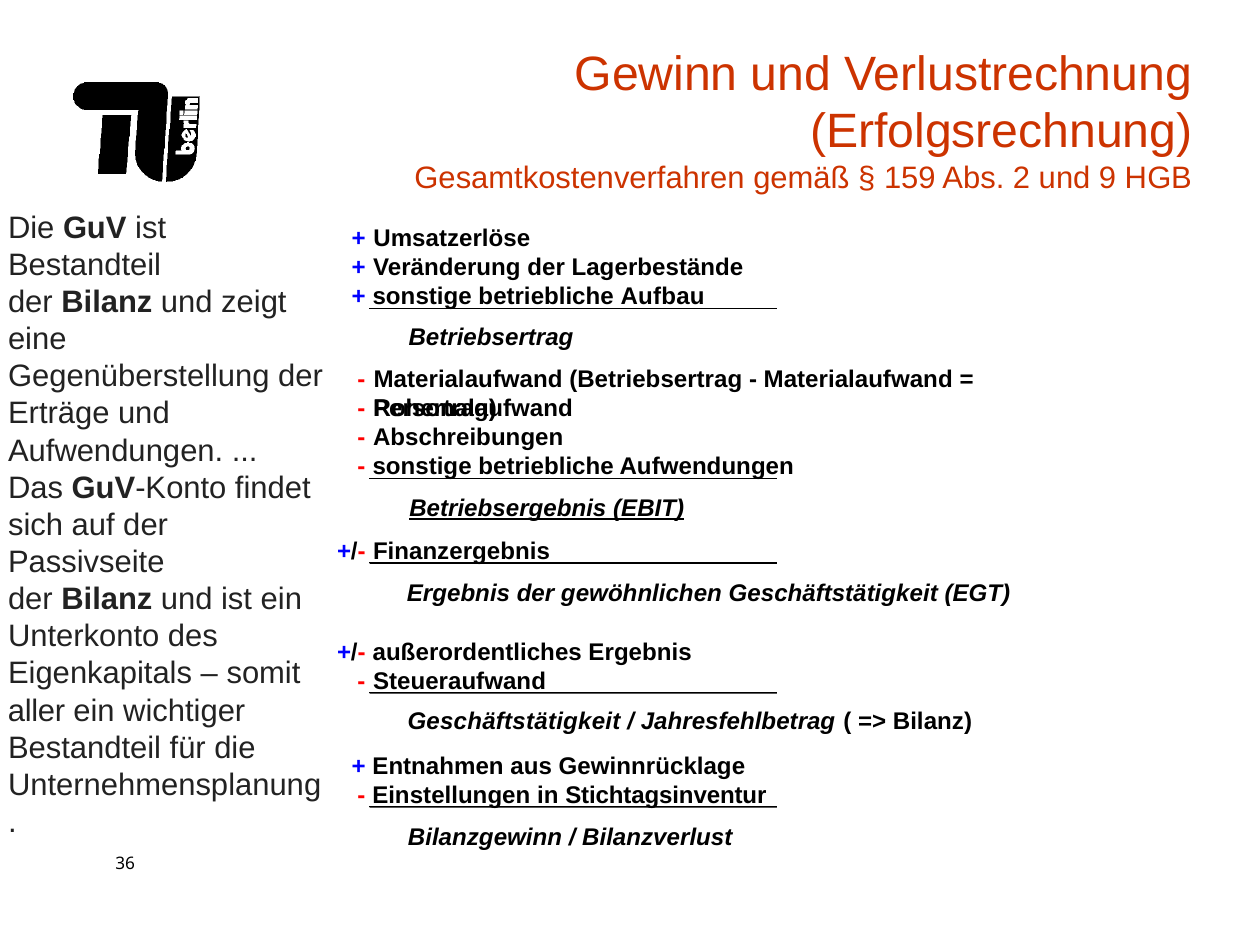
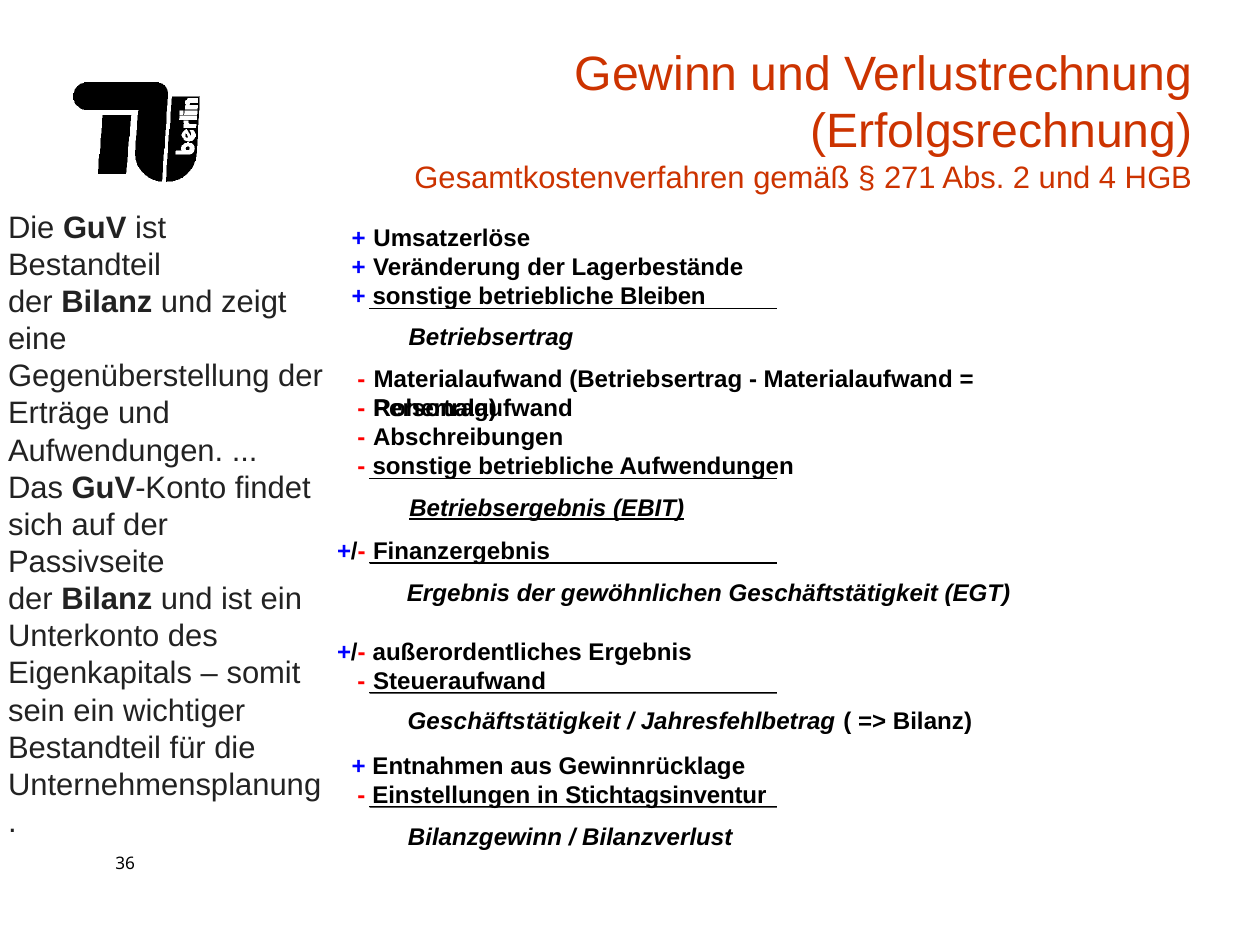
159: 159 -> 271
9: 9 -> 4
Aufbau: Aufbau -> Bleiben
aller: aller -> sein
